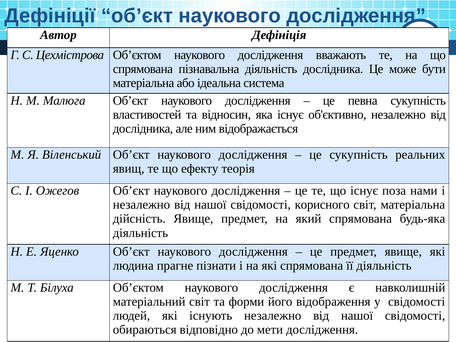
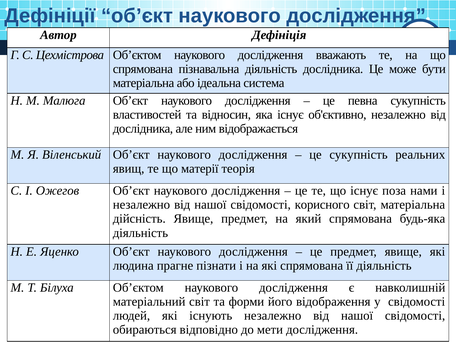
ефекту: ефекту -> матерії
